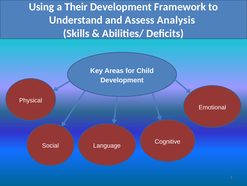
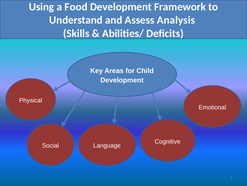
Their: Their -> Food
